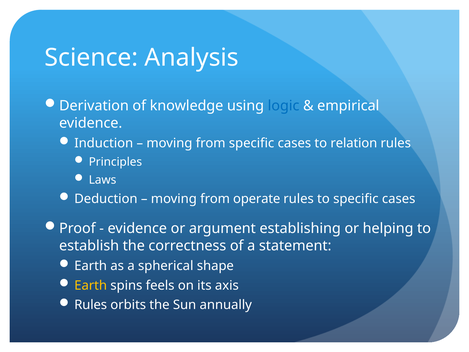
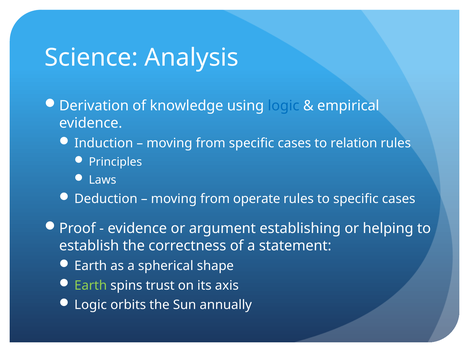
Earth at (91, 285) colour: yellow -> light green
feels: feels -> trust
Rules at (91, 305): Rules -> Logic
